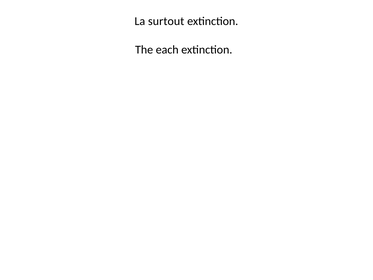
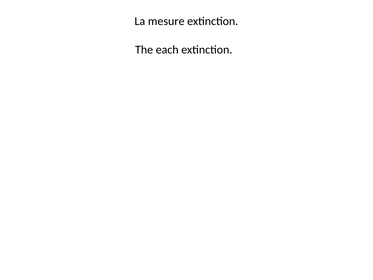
surtout: surtout -> mesure
